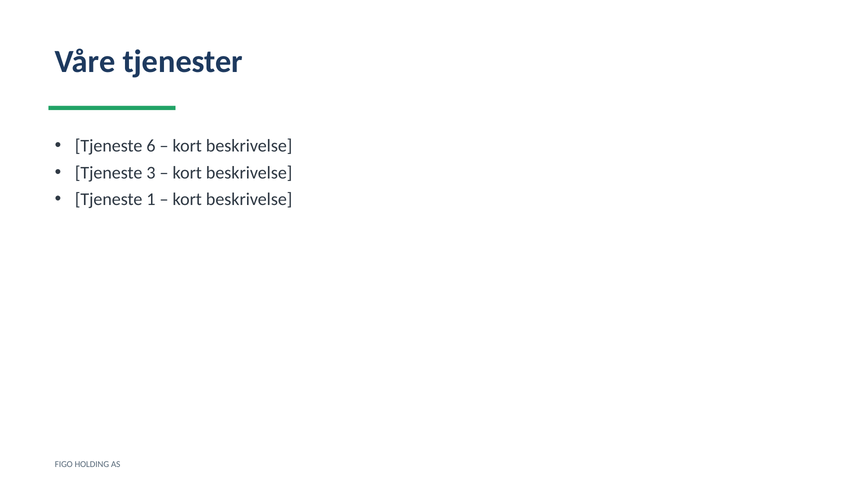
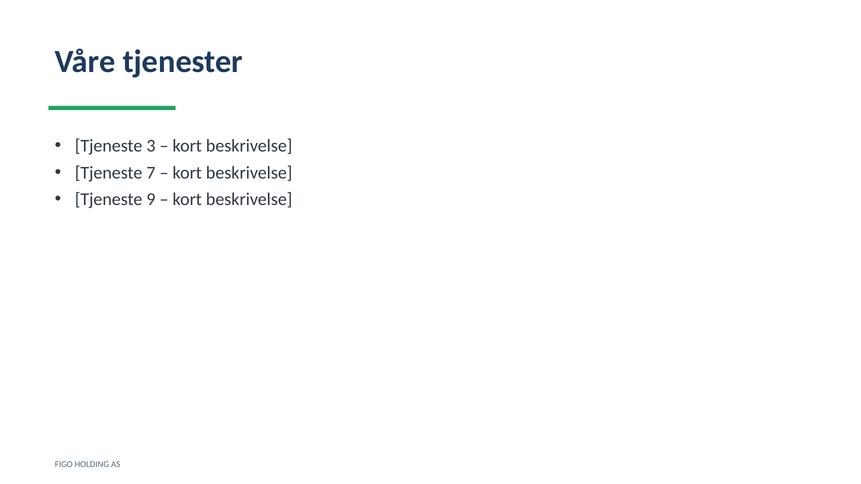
6: 6 -> 3
3: 3 -> 7
1: 1 -> 9
